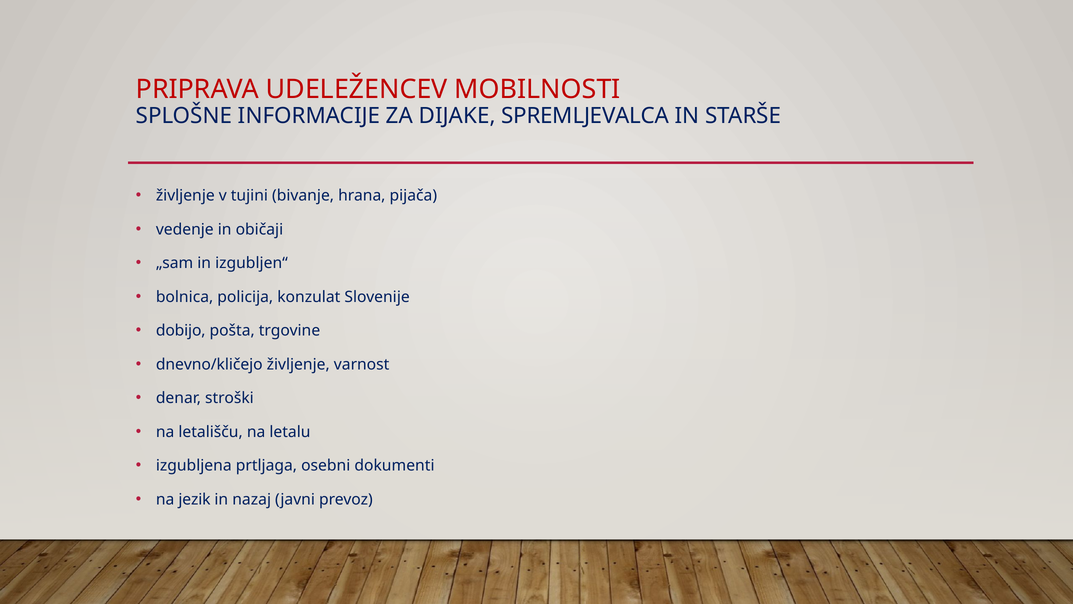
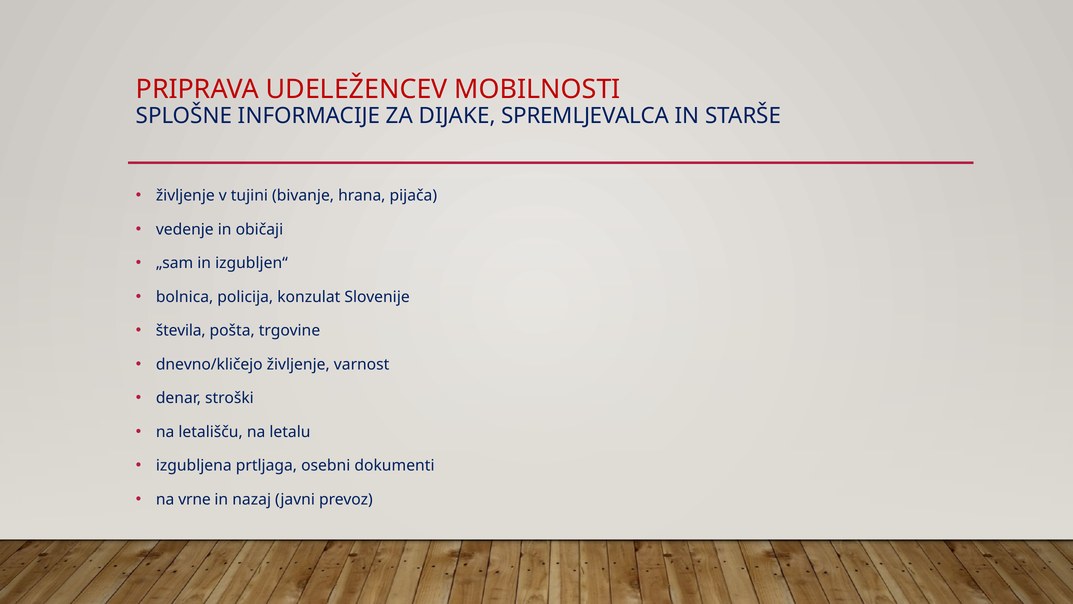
dobijo: dobijo -> števila
jezik: jezik -> vrne
